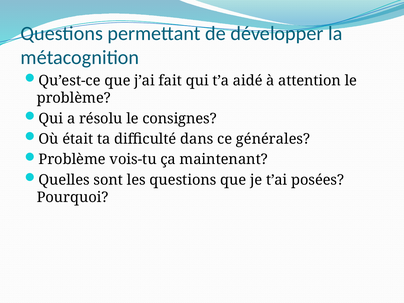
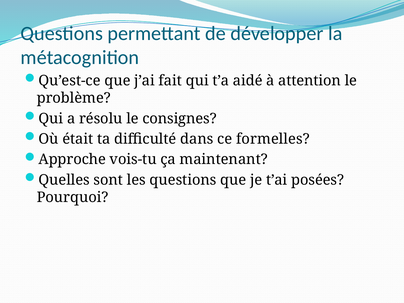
générales: générales -> formelles
Problème at (72, 159): Problème -> Approche
